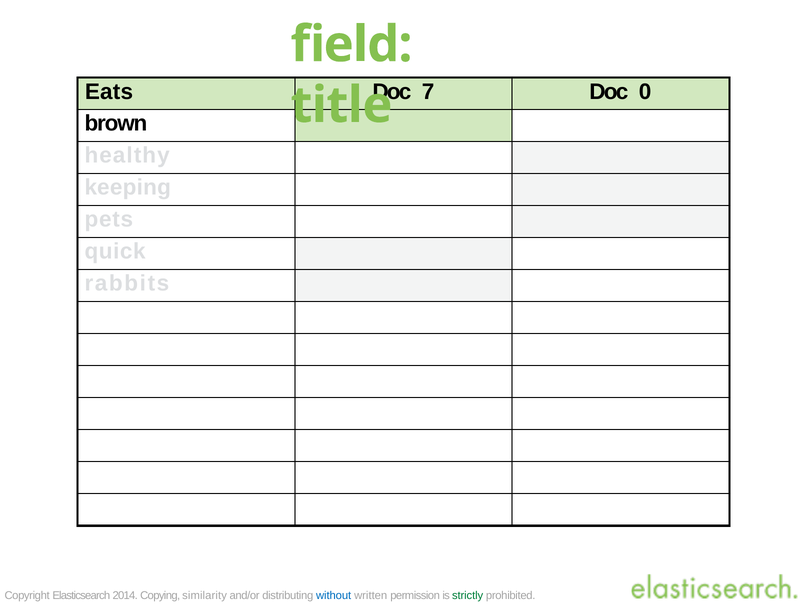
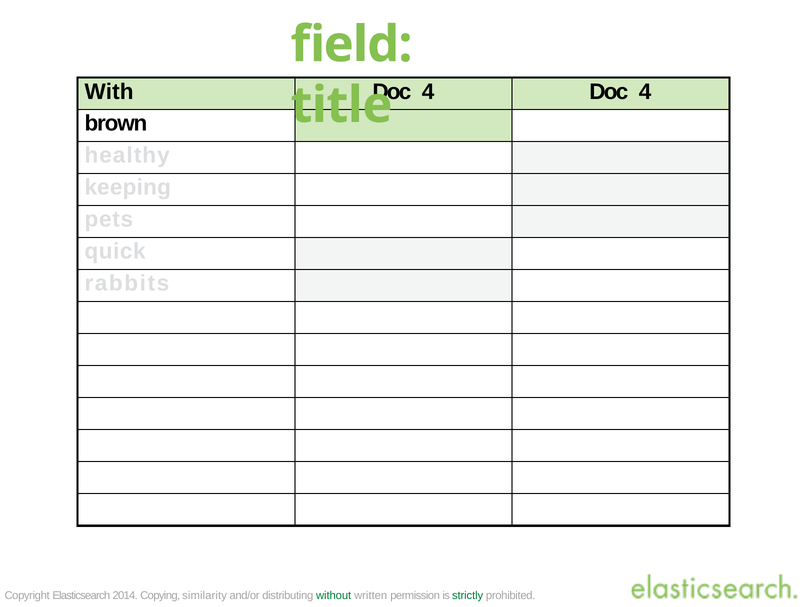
Eats: Eats -> With
7 at (428, 92): 7 -> 4
0 at (645, 92): 0 -> 4
without colour: blue -> green
